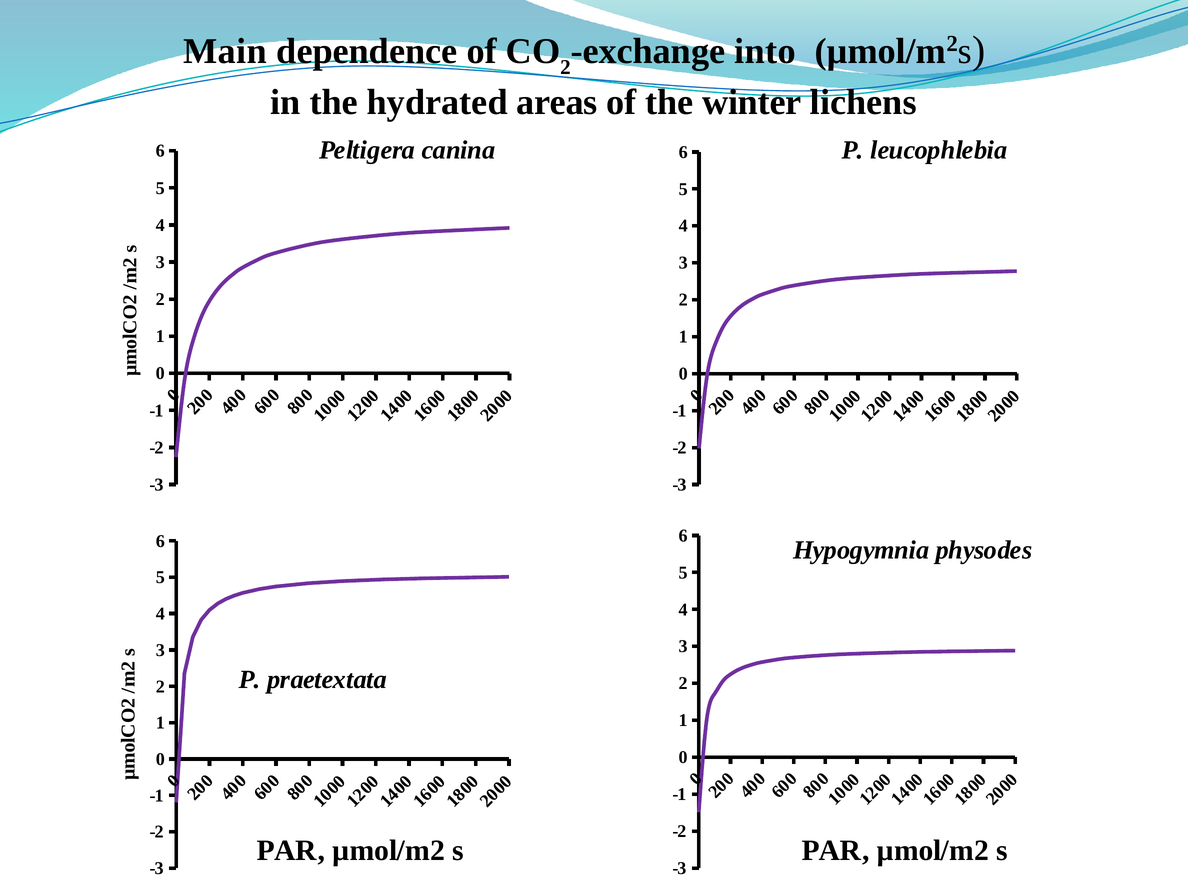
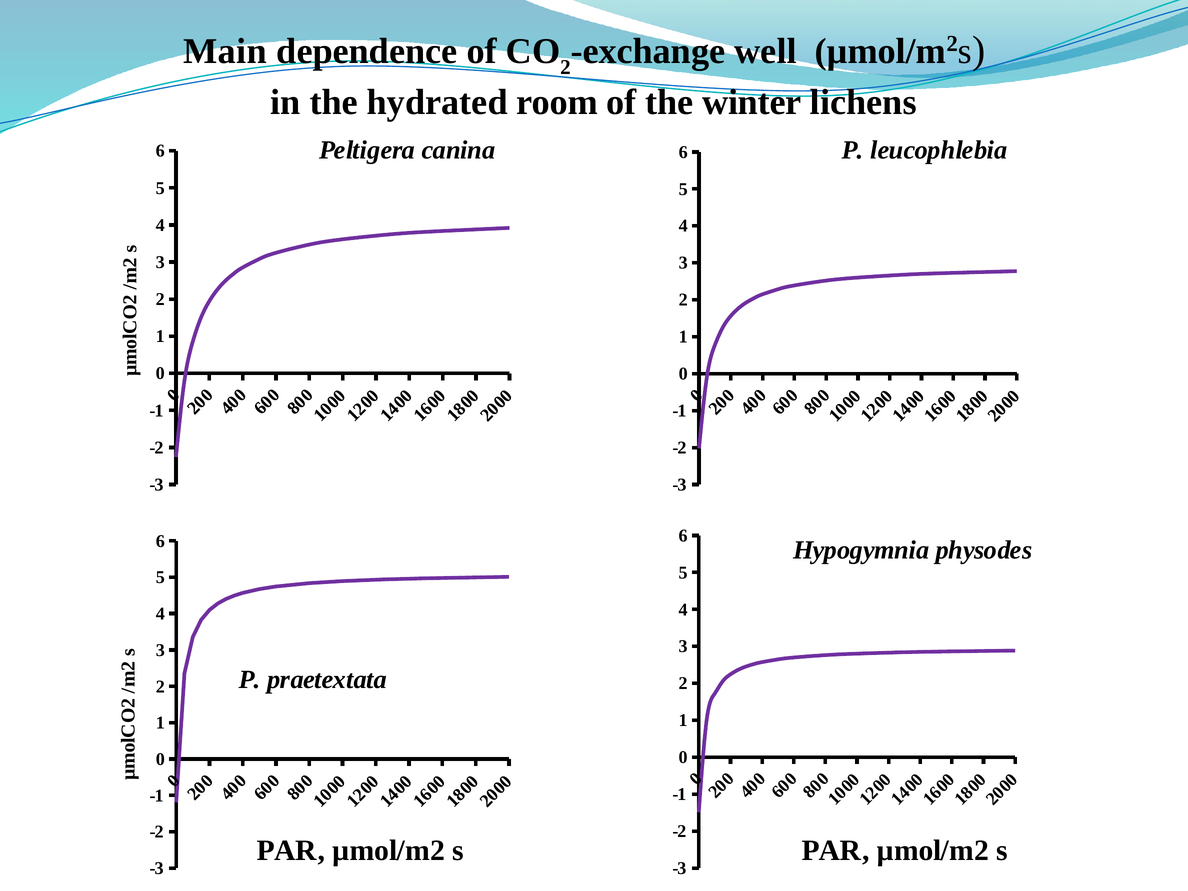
into: into -> well
areas: areas -> room
